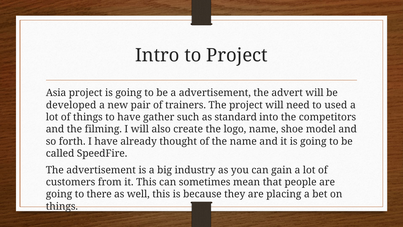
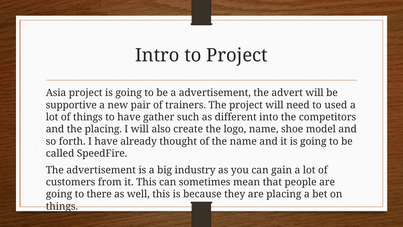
developed: developed -> supportive
standard: standard -> different
the filming: filming -> placing
